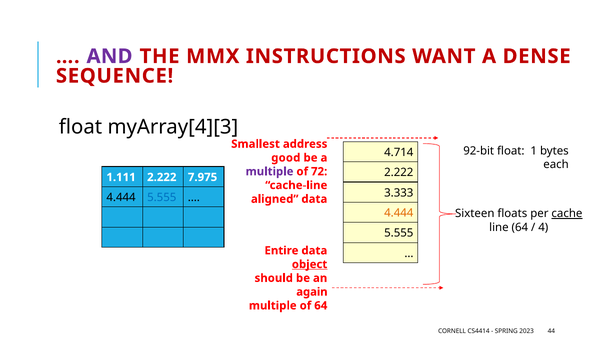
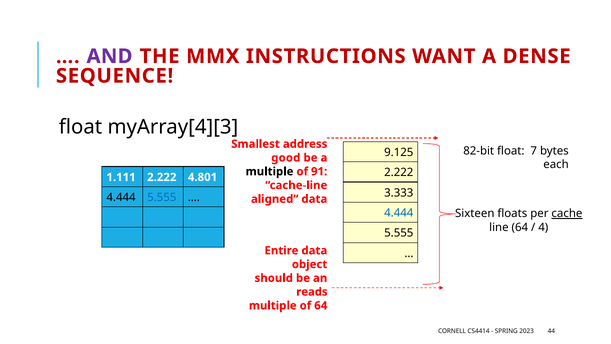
92-bit: 92-bit -> 82-bit
1: 1 -> 7
4.714: 4.714 -> 9.125
multiple at (270, 171) colour: purple -> black
72: 72 -> 91
7.975: 7.975 -> 4.801
4.444 at (399, 213) colour: orange -> blue
object underline: present -> none
again: again -> reads
